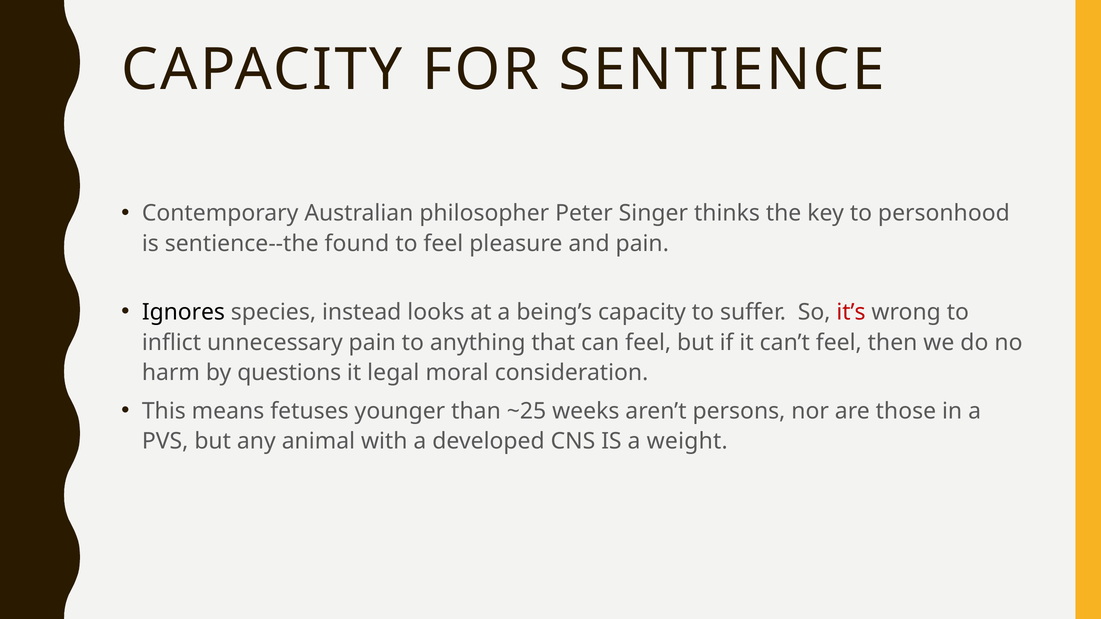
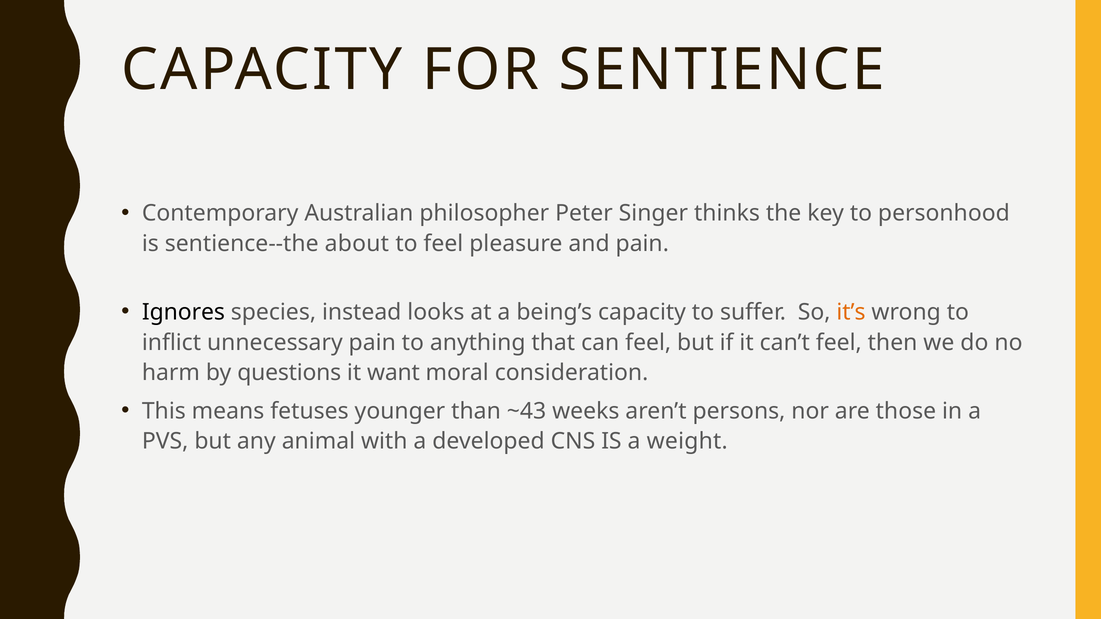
found: found -> about
it’s colour: red -> orange
legal: legal -> want
~25: ~25 -> ~43
